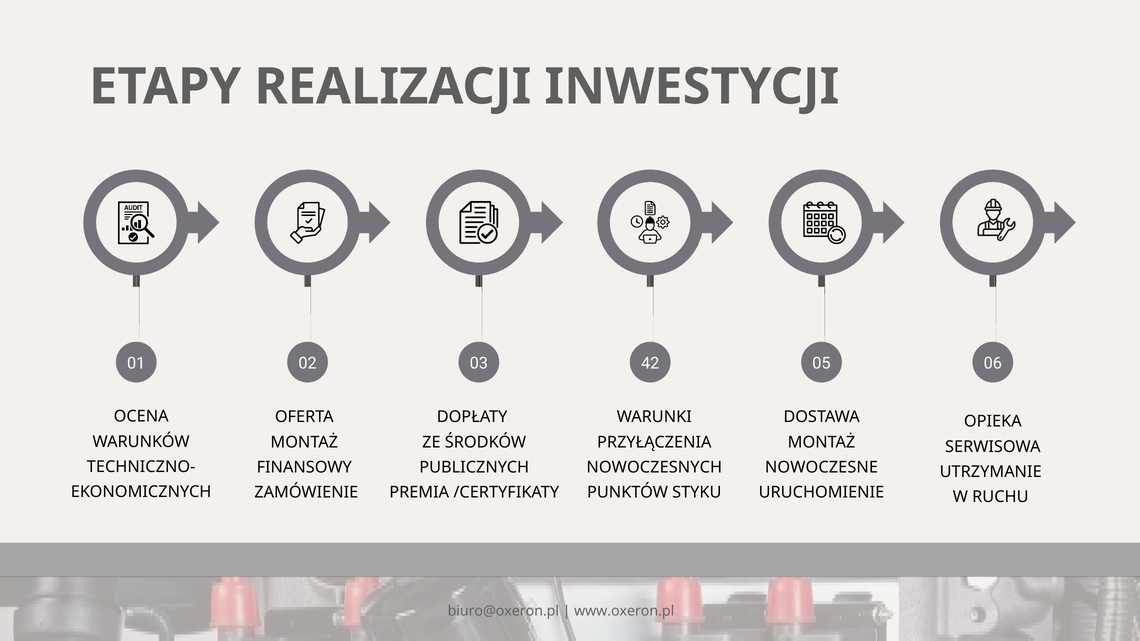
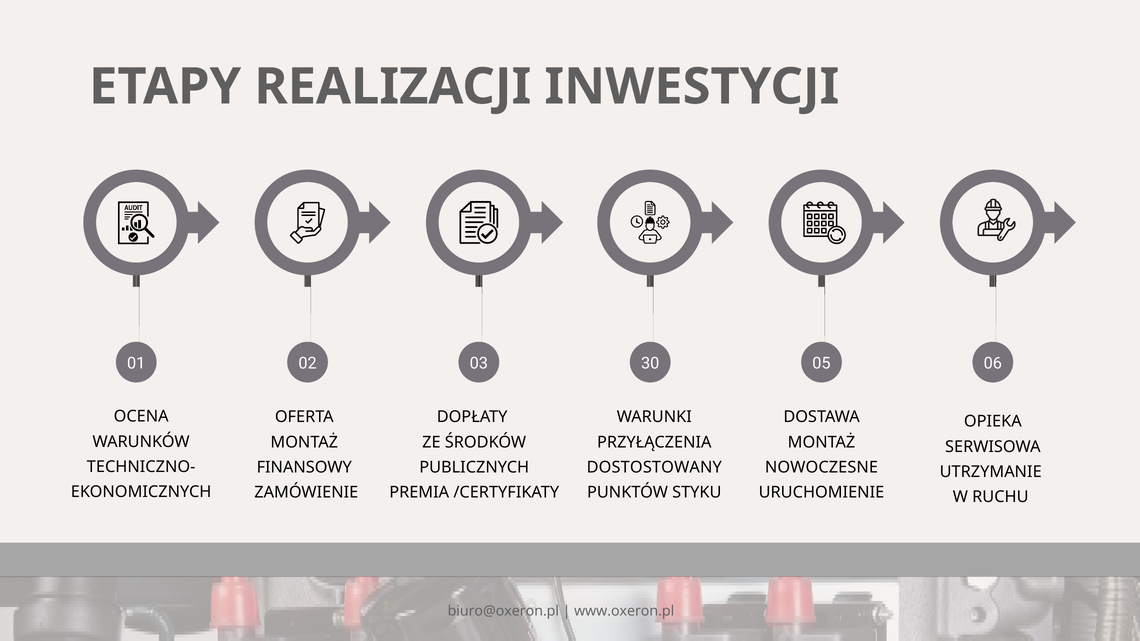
42: 42 -> 30
NOWOCZESNYCH: NOWOCZESNYCH -> DOSTOSTOWANY
